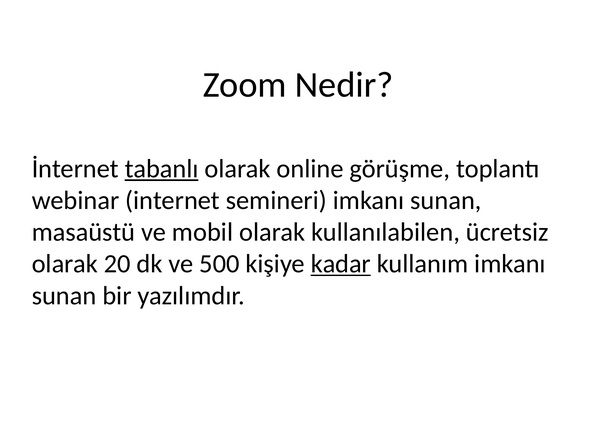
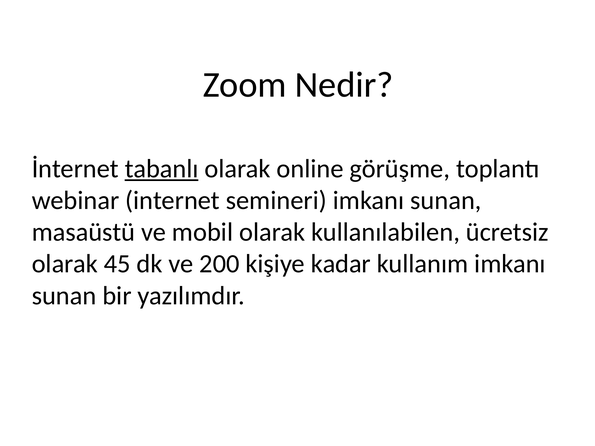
20: 20 -> 45
500: 500 -> 200
kadar underline: present -> none
